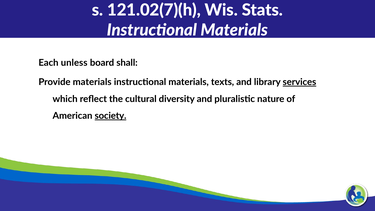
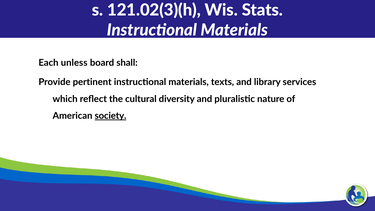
121.02(7)(h: 121.02(7)(h -> 121.02(3)(h
Provide materials: materials -> pertinent
services underline: present -> none
